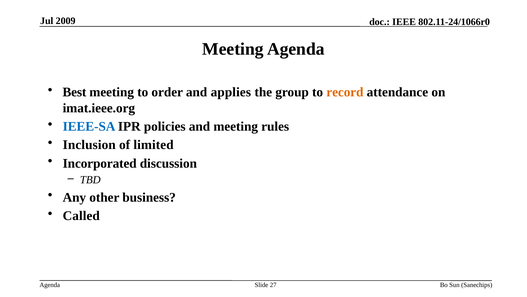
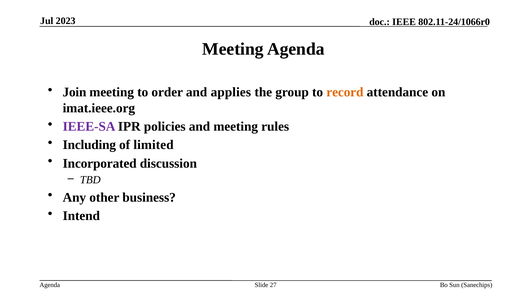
2009: 2009 -> 2023
Best: Best -> Join
IEEE-SA colour: blue -> purple
Inclusion: Inclusion -> Including
Called: Called -> Intend
